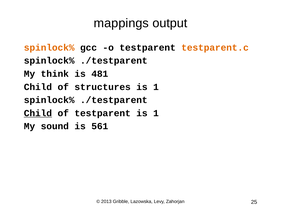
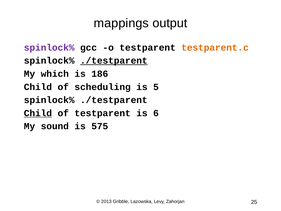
spinlock% at (49, 47) colour: orange -> purple
./testparent at (114, 61) underline: none -> present
think: think -> which
481: 481 -> 186
structures: structures -> scheduling
1 at (156, 87): 1 -> 5
testparent is 1: 1 -> 6
561: 561 -> 575
